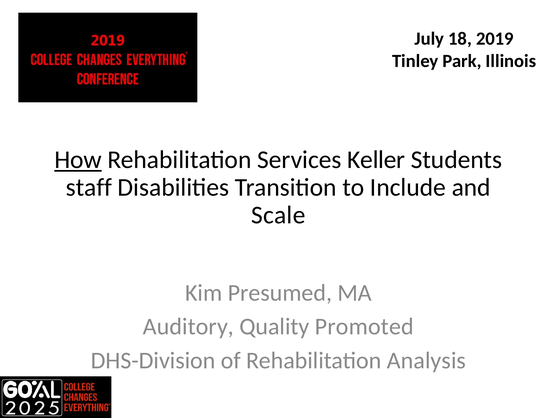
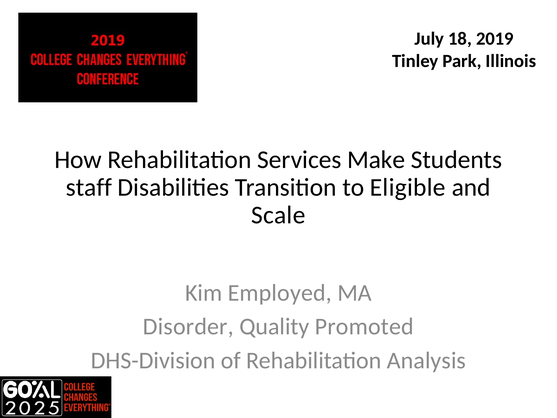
How underline: present -> none
Keller: Keller -> Make
Include: Include -> Eligible
Presumed: Presumed -> Employed
Auditory: Auditory -> Disorder
